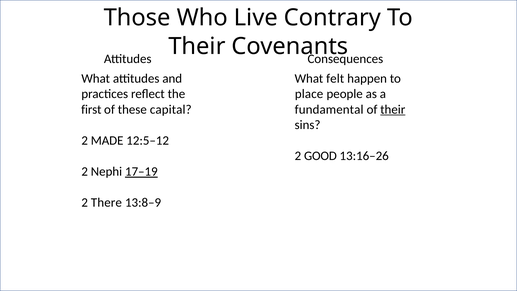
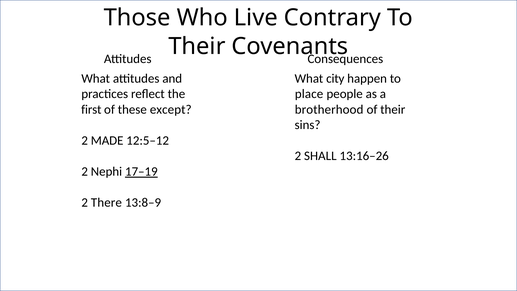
felt: felt -> city
capital: capital -> except
fundamental: fundamental -> brotherhood
their at (393, 109) underline: present -> none
GOOD: GOOD -> SHALL
